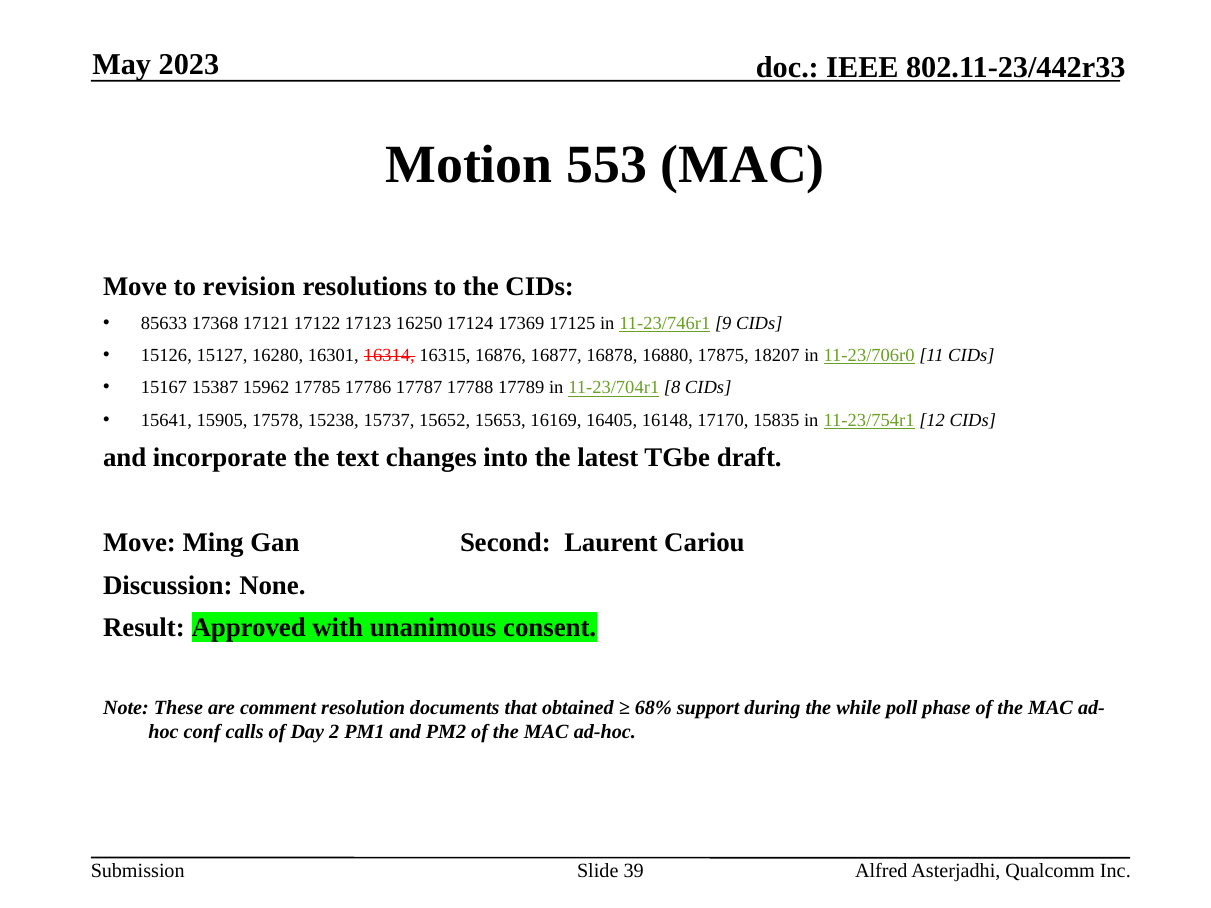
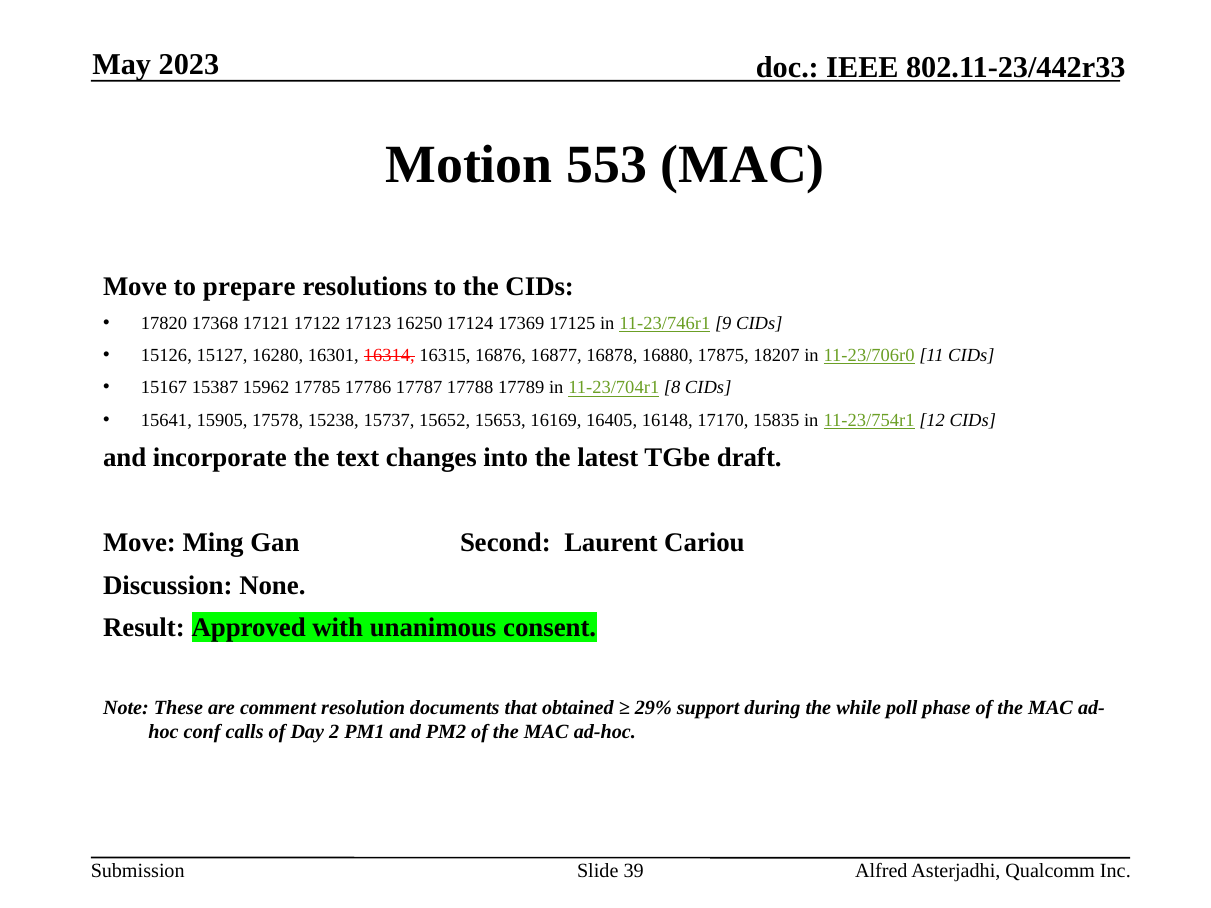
revision: revision -> prepare
85633: 85633 -> 17820
68%: 68% -> 29%
